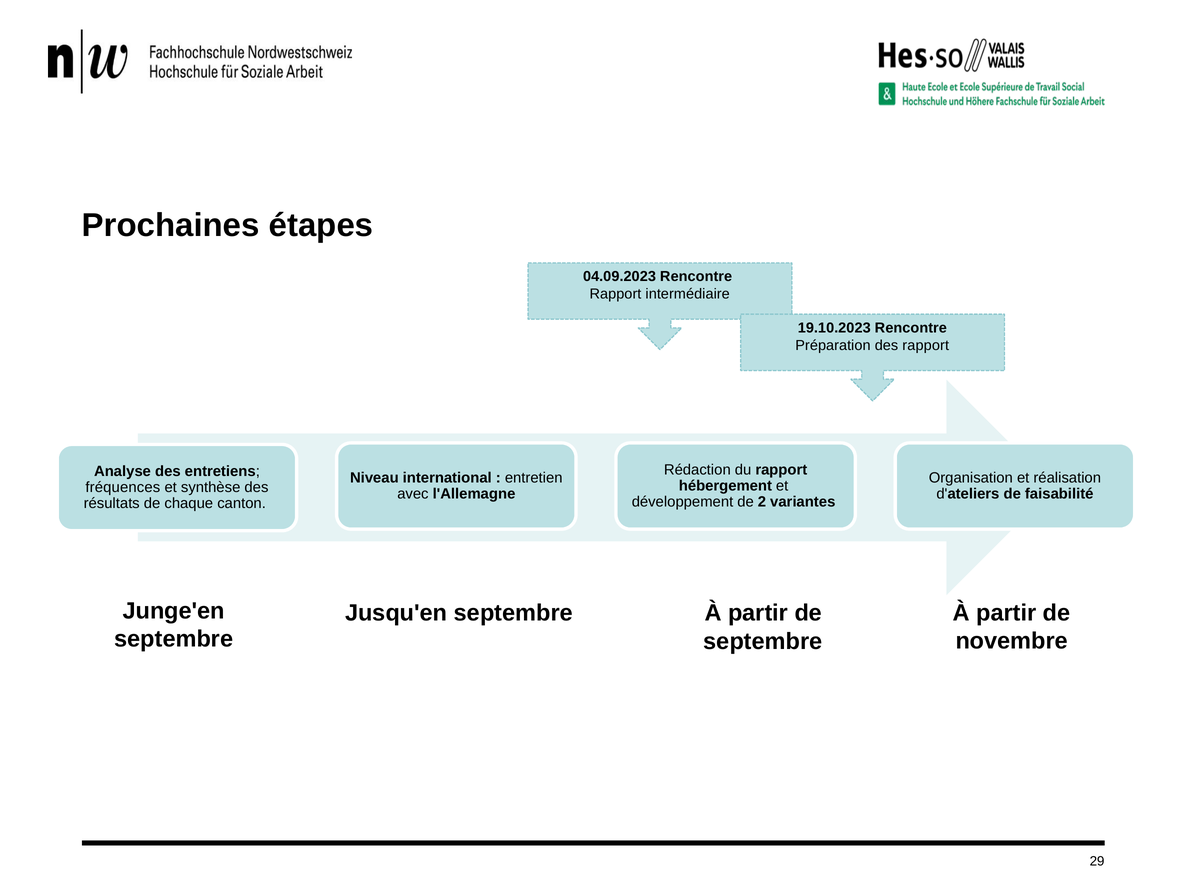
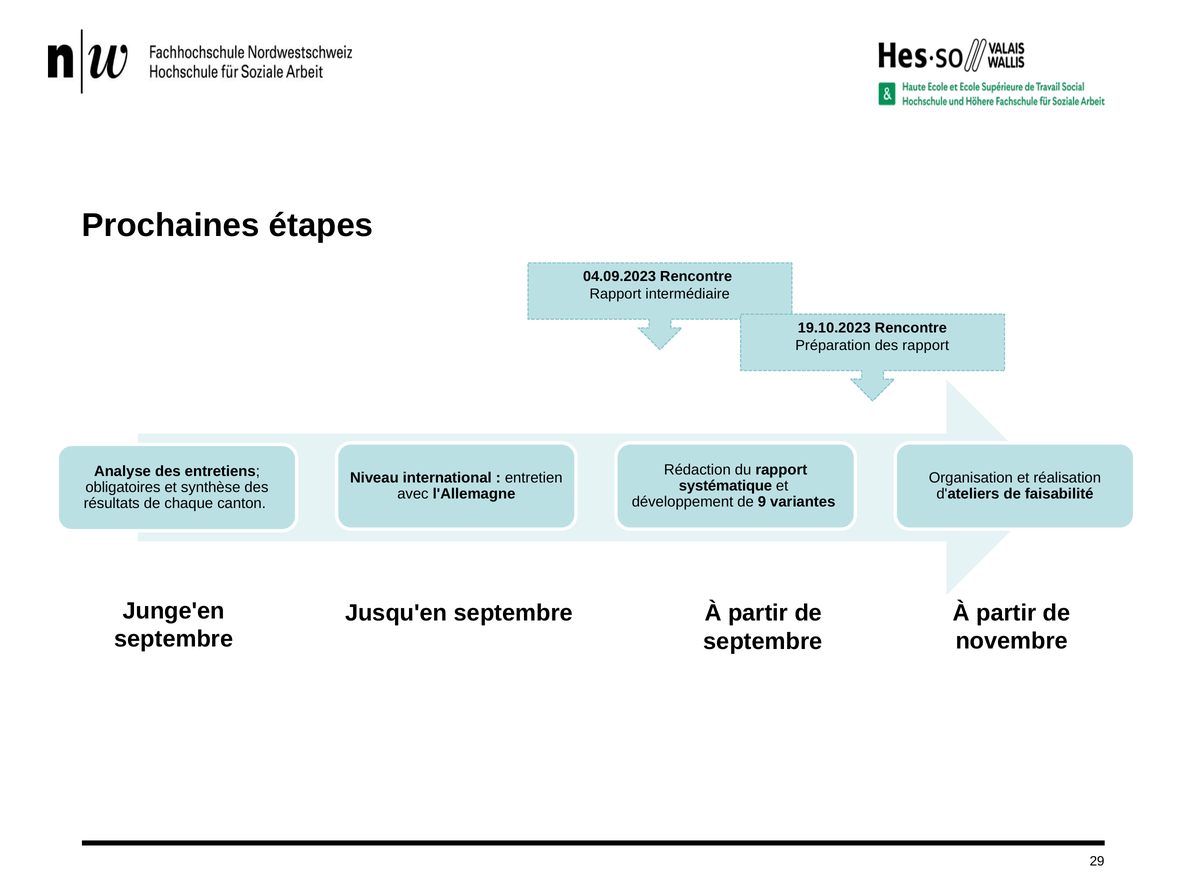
hébergement: hébergement -> systématique
fréquences: fréquences -> obligatoires
2: 2 -> 9
